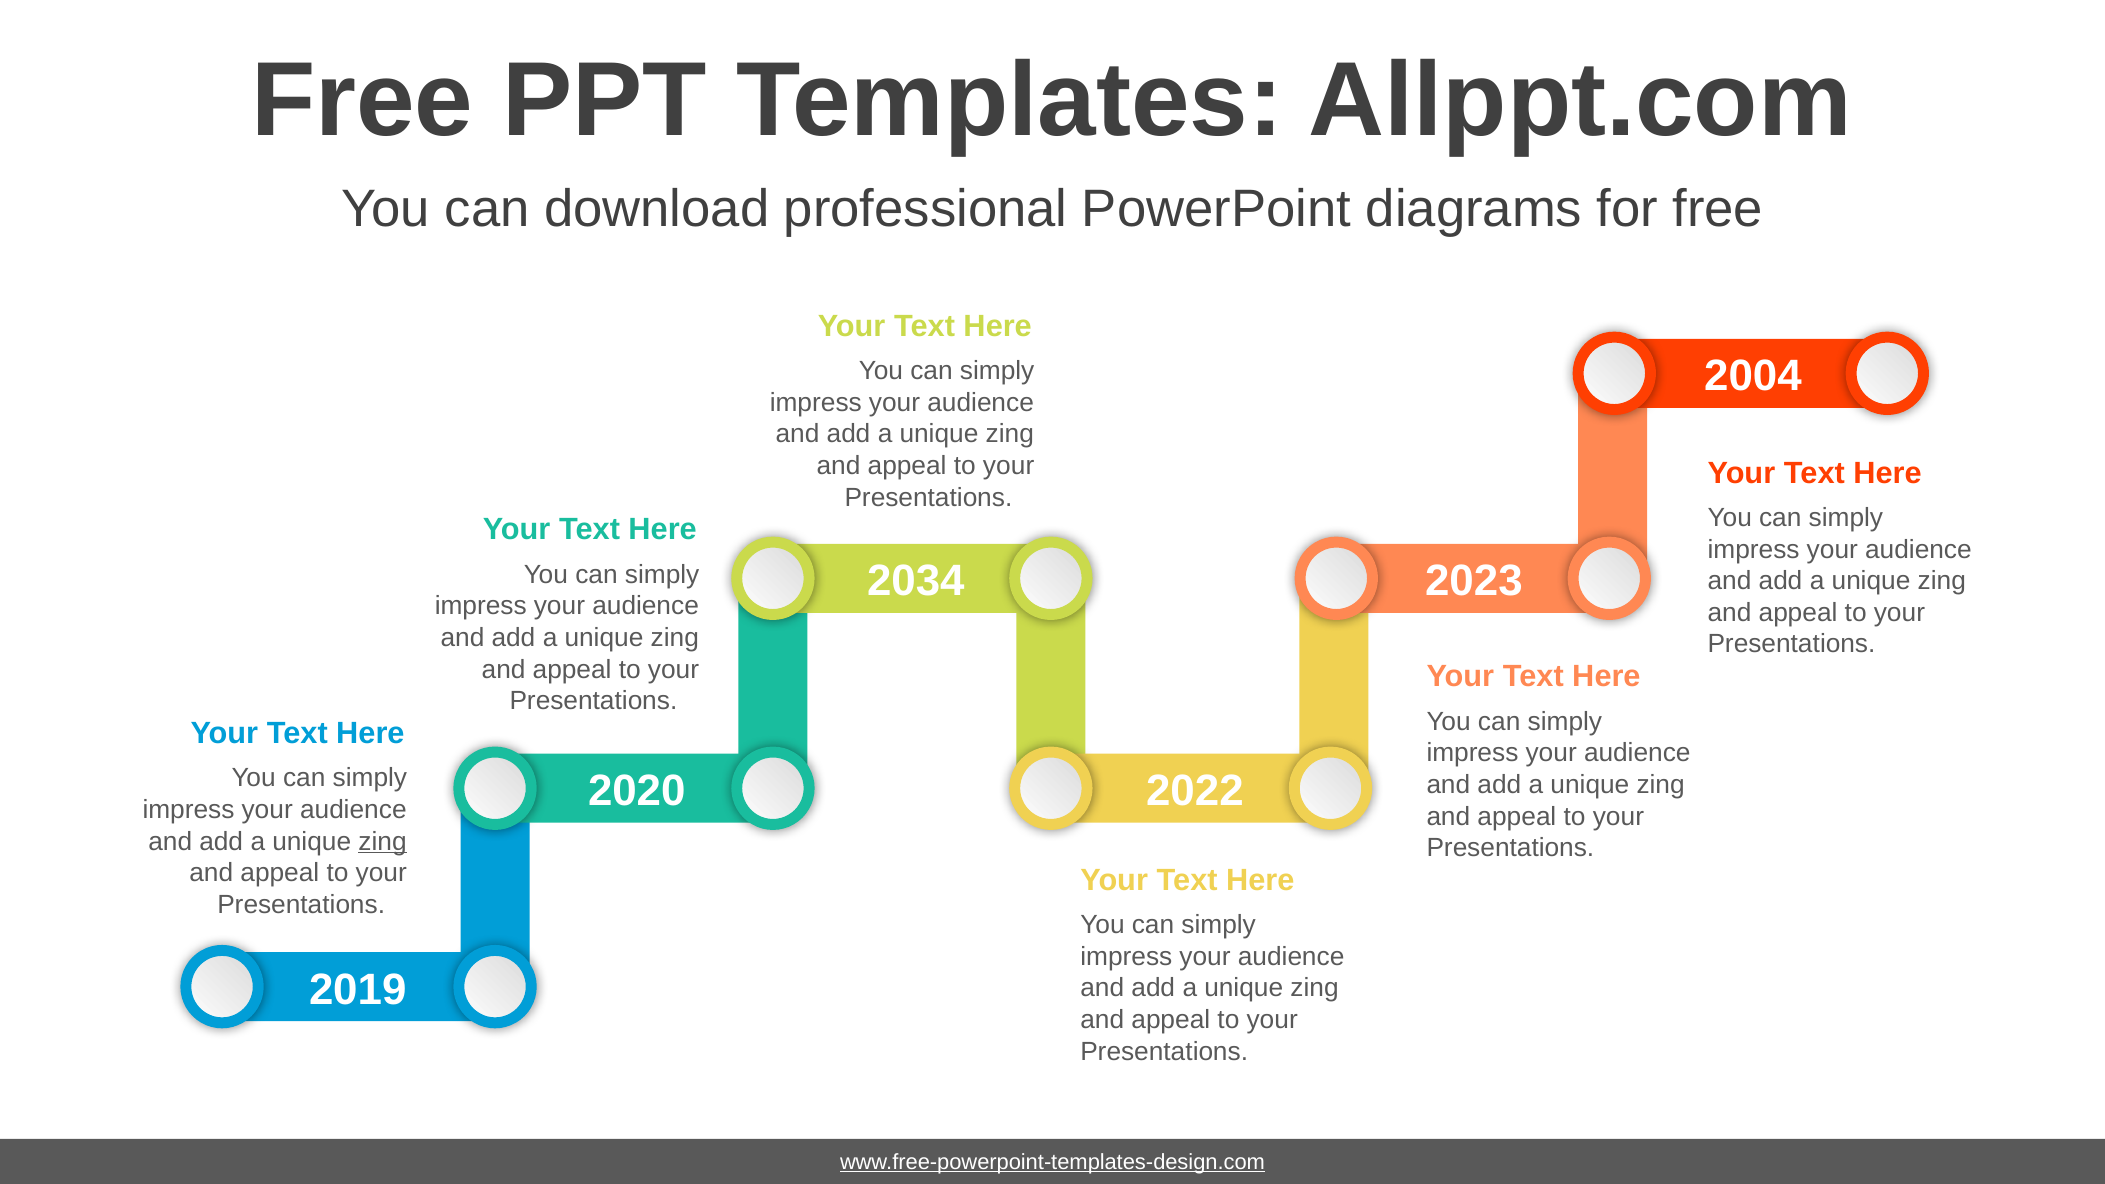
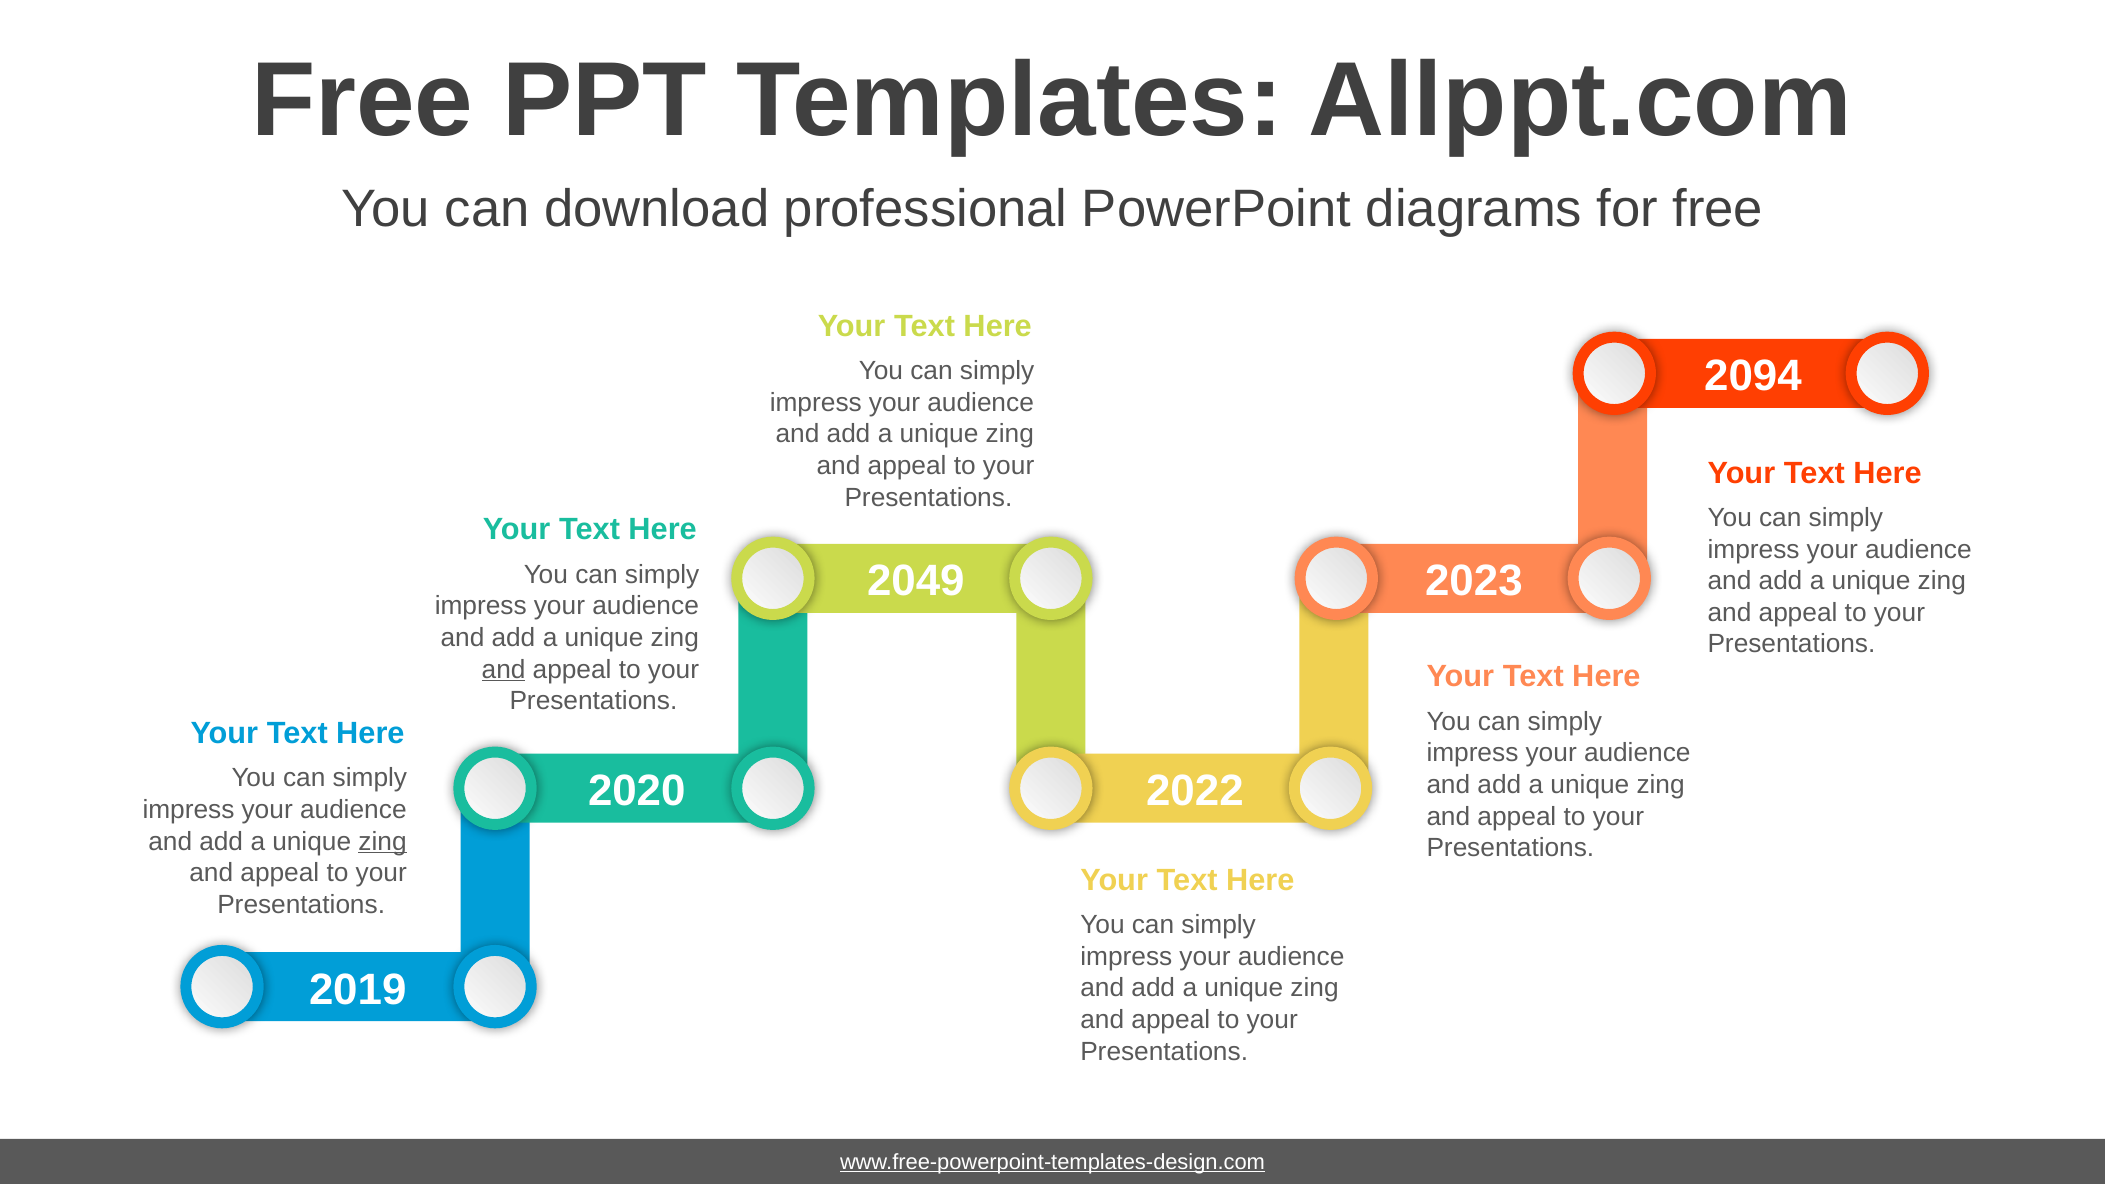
2004: 2004 -> 2094
2034: 2034 -> 2049
and at (504, 669) underline: none -> present
